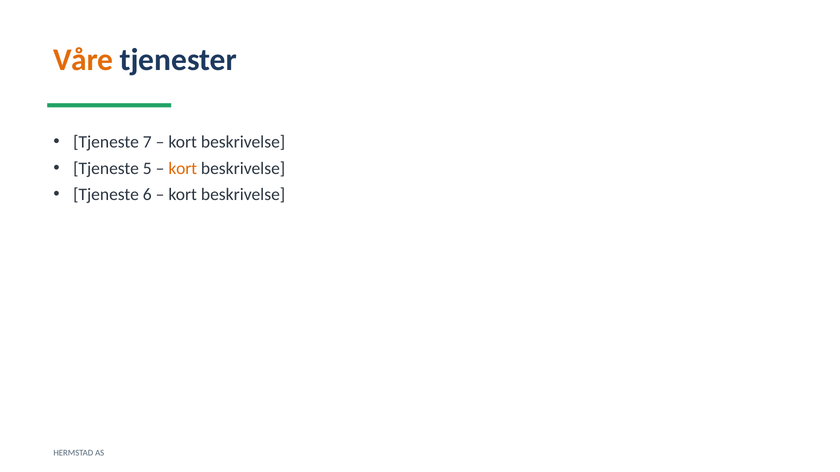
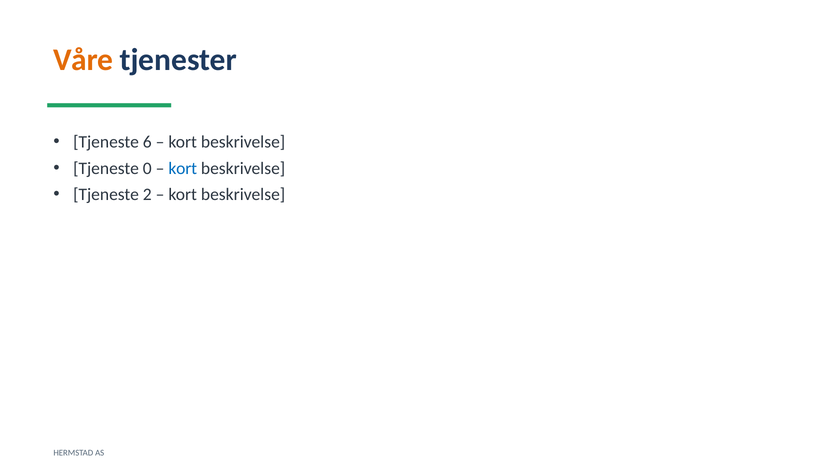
7: 7 -> 6
5: 5 -> 0
kort at (183, 169) colour: orange -> blue
6: 6 -> 2
